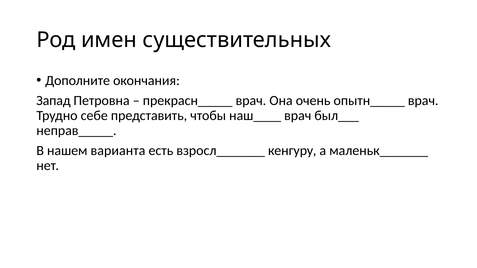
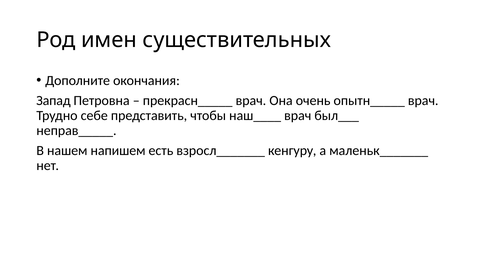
варианта: варианта -> напишем
